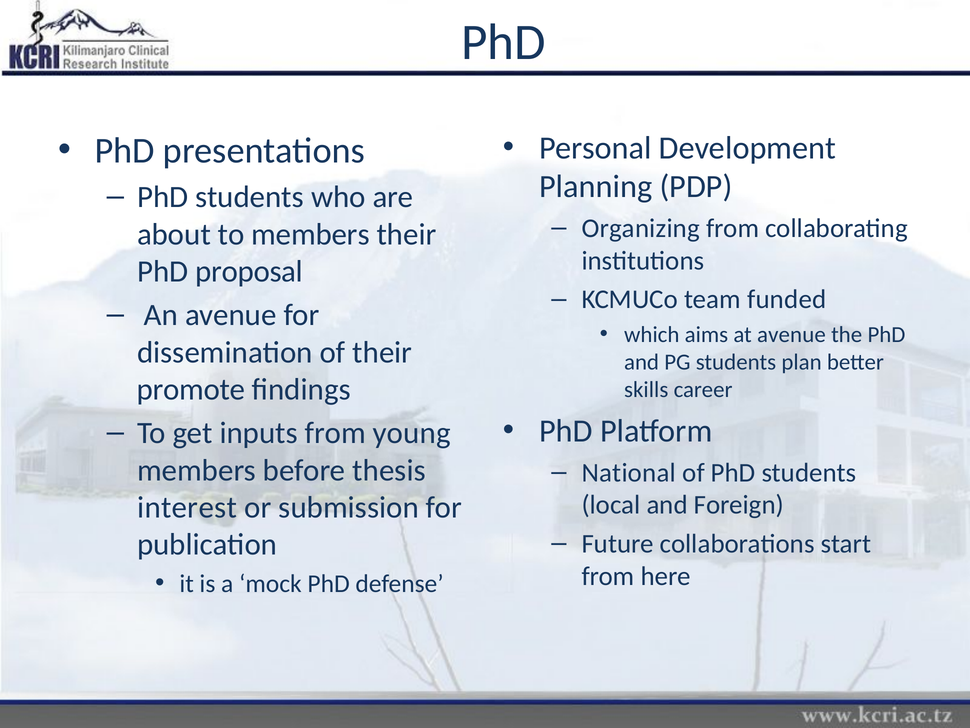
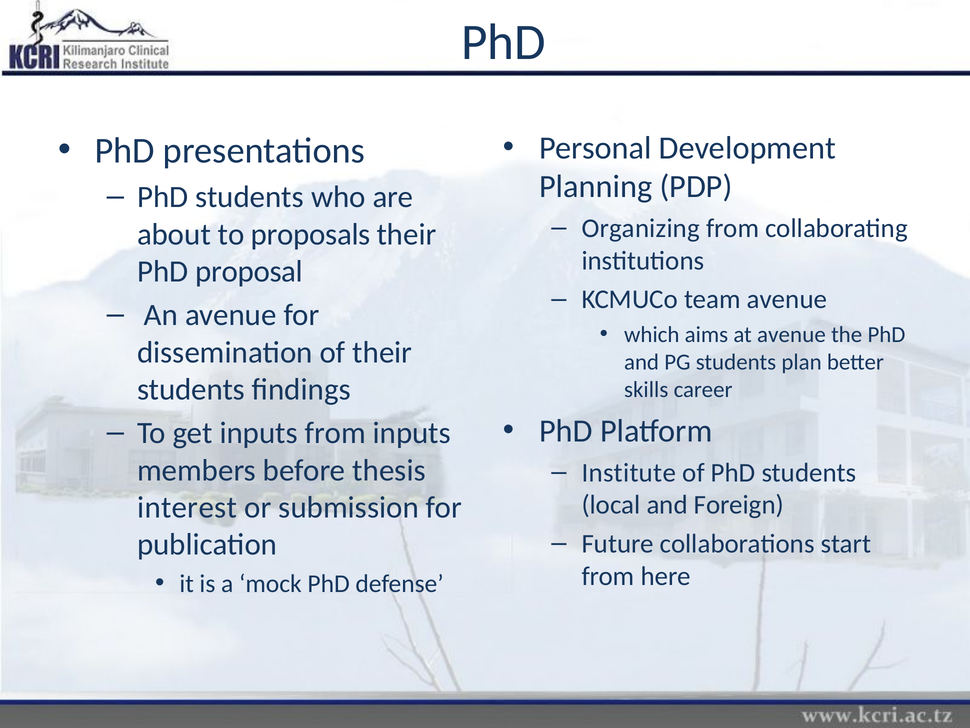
to members: members -> proposals
team funded: funded -> avenue
promote at (191, 389): promote -> students
from young: young -> inputs
National: National -> Institute
